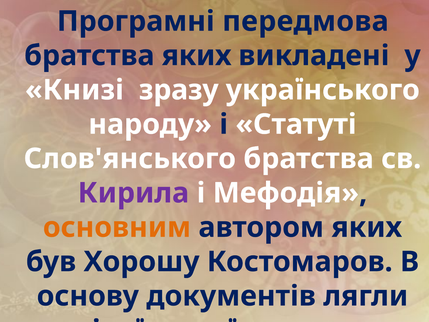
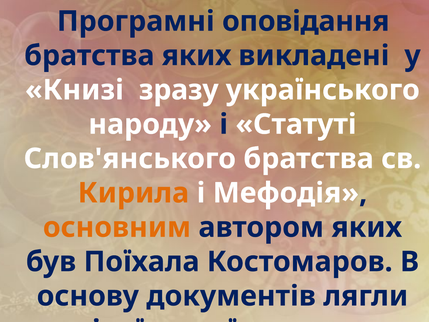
передмова: передмова -> оповідання
Кирила colour: purple -> orange
Хорошу: Хорошу -> Поїхала
